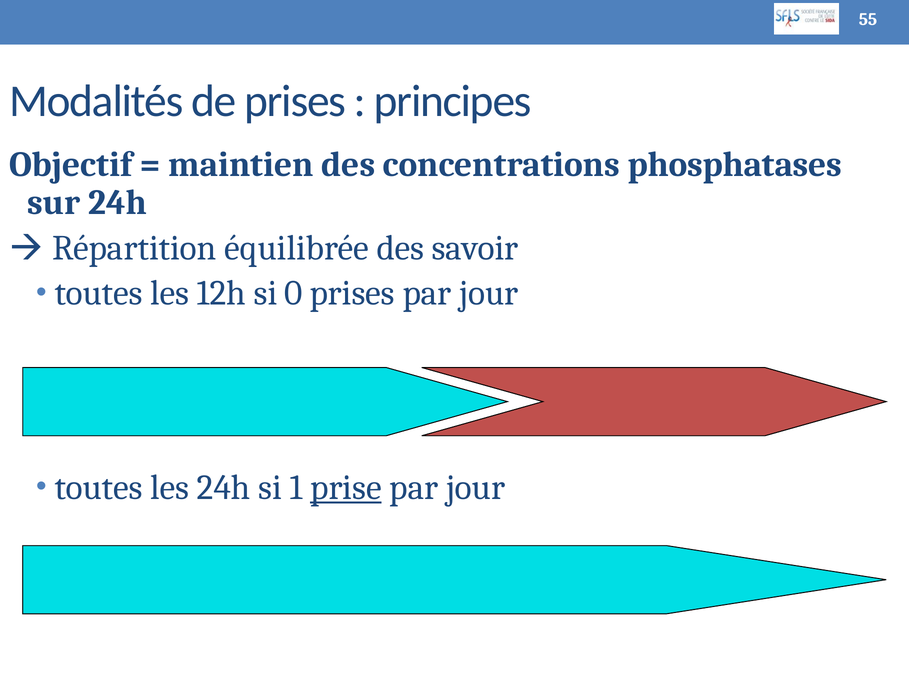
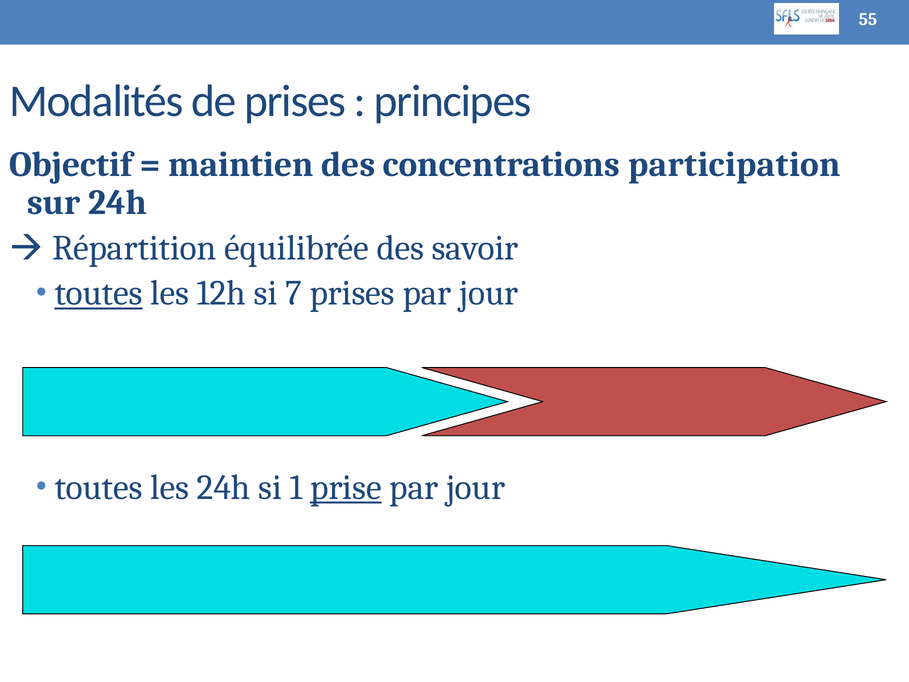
phosphatases: phosphatases -> participation
toutes at (99, 293) underline: none -> present
0: 0 -> 7
